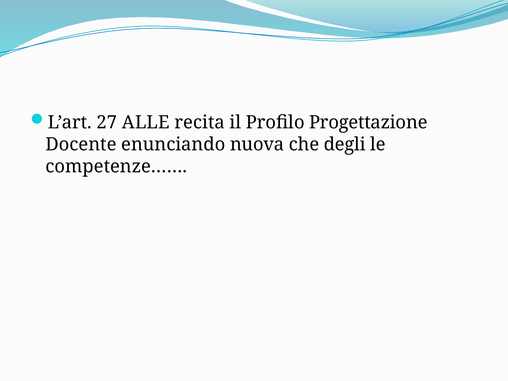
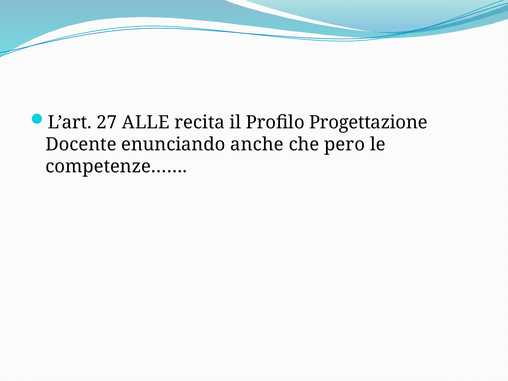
nuova: nuova -> anche
degli: degli -> pero
